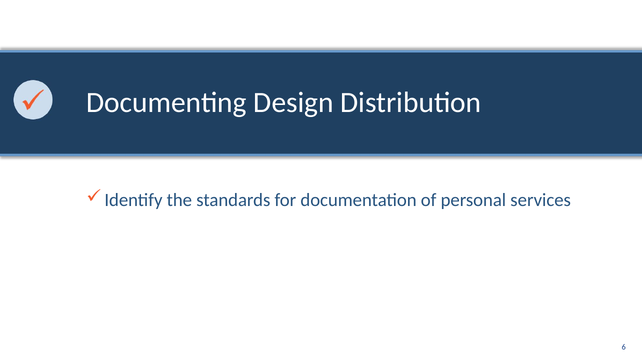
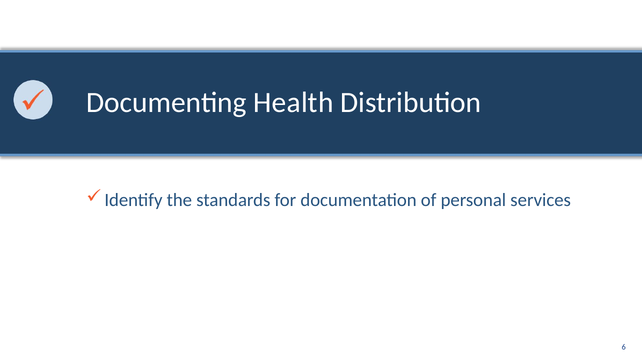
Design: Design -> Health
